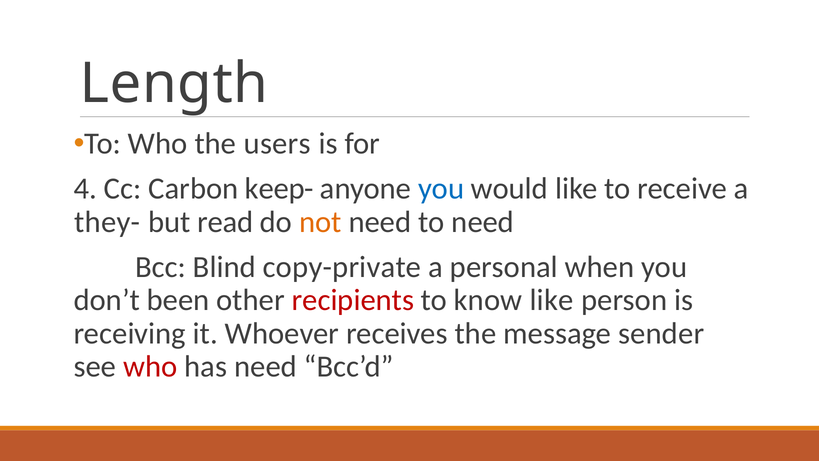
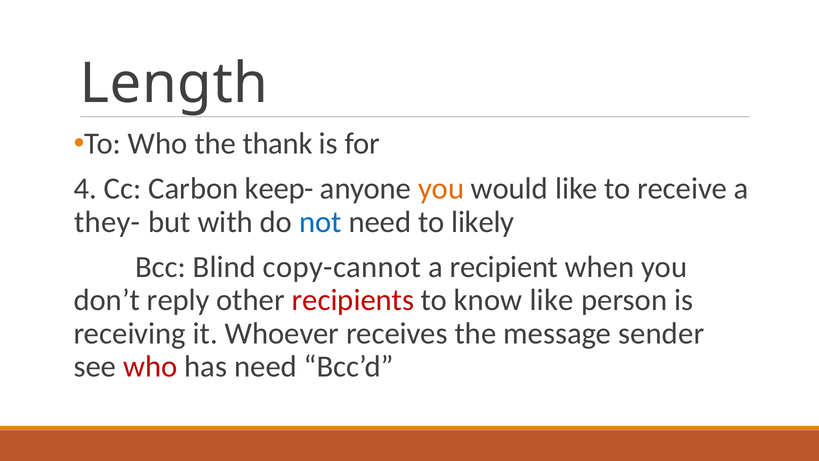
users: users -> thank
you at (441, 189) colour: blue -> orange
read: read -> with
not colour: orange -> blue
to need: need -> likely
copy-private: copy-private -> copy-cannot
personal: personal -> recipient
been: been -> reply
